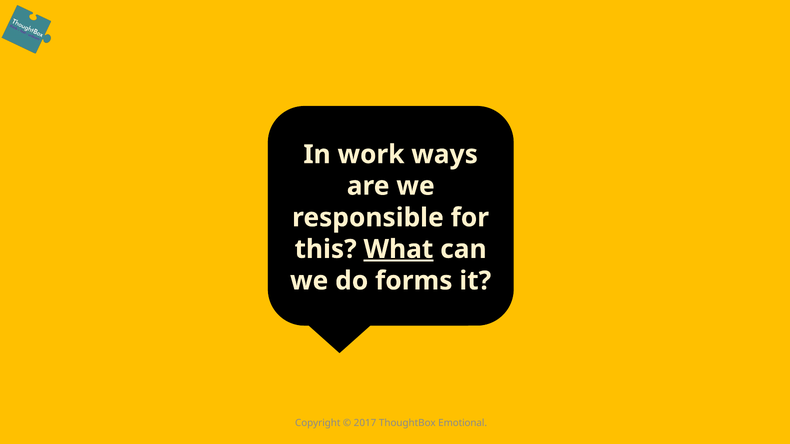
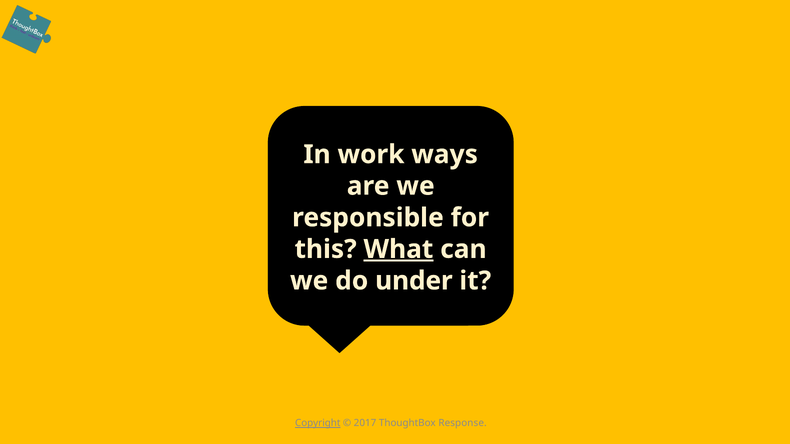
forms: forms -> under
Copyright underline: none -> present
Emotional: Emotional -> Response
